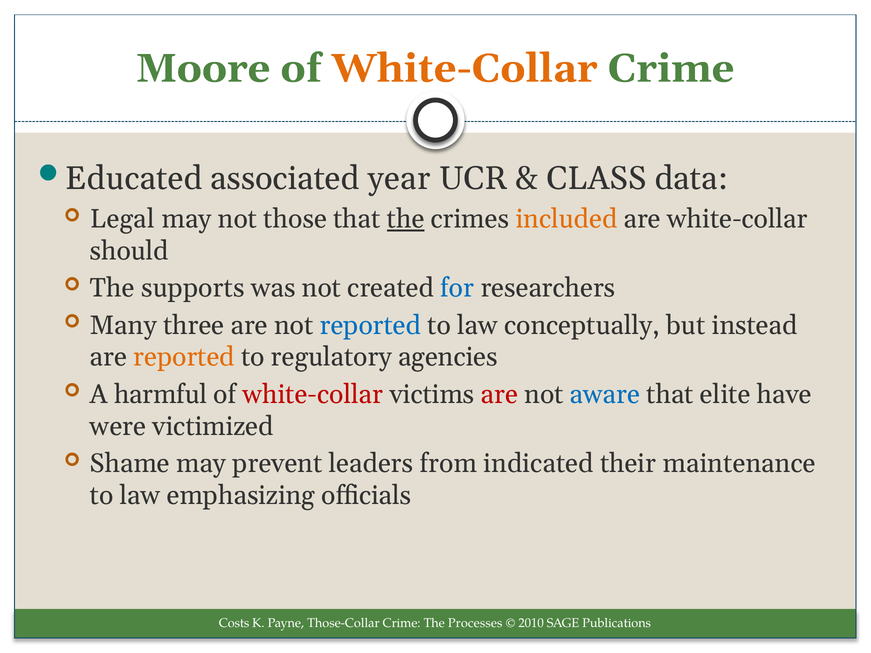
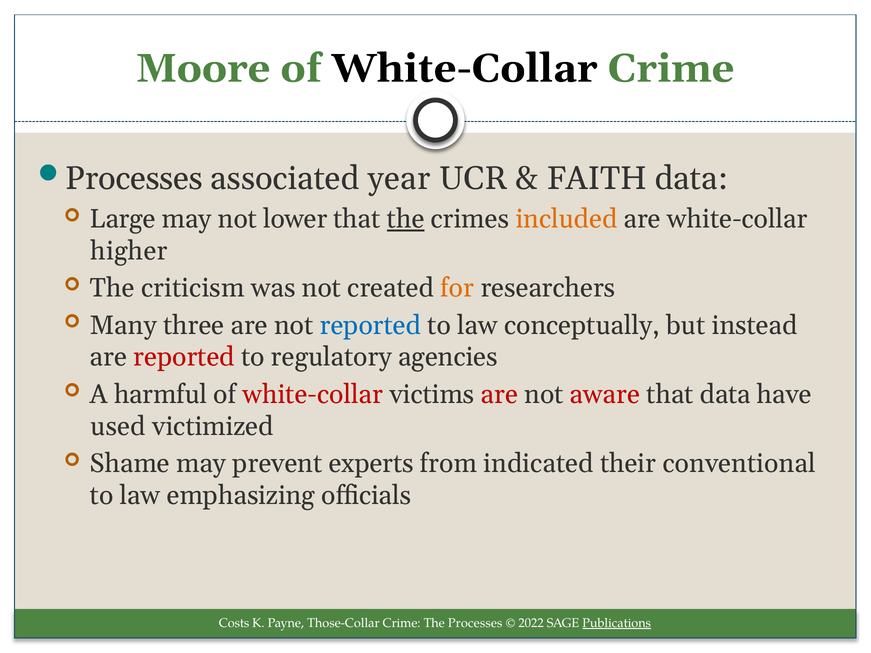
White-Collar at (465, 69) colour: orange -> black
Educated at (134, 179): Educated -> Processes
CLASS: CLASS -> FAITH
Legal: Legal -> Large
those: those -> lower
should: should -> higher
supports: supports -> criticism
for colour: blue -> orange
reported at (184, 357) colour: orange -> red
aware colour: blue -> red
that elite: elite -> data
were: were -> used
leaders: leaders -> experts
maintenance: maintenance -> conventional
2010: 2010 -> 2022
Publications underline: none -> present
